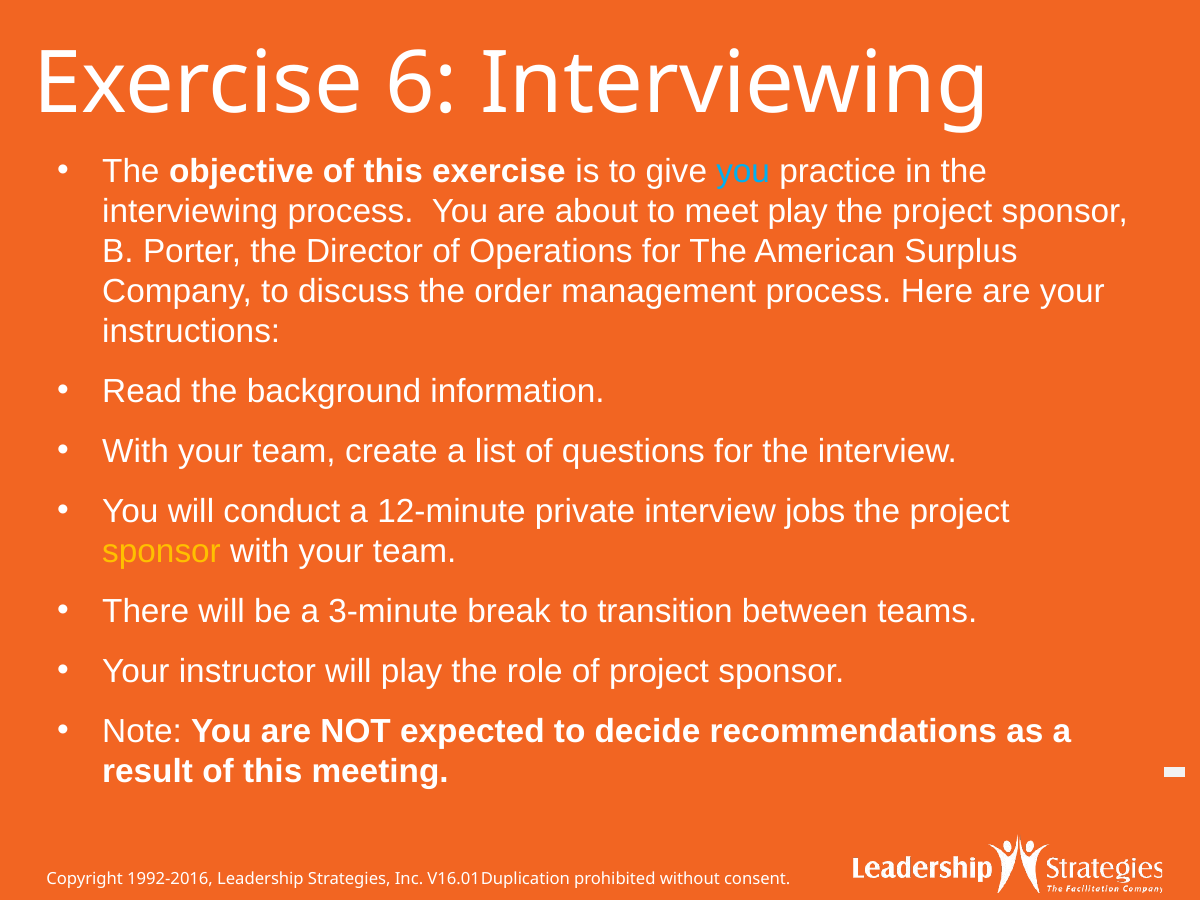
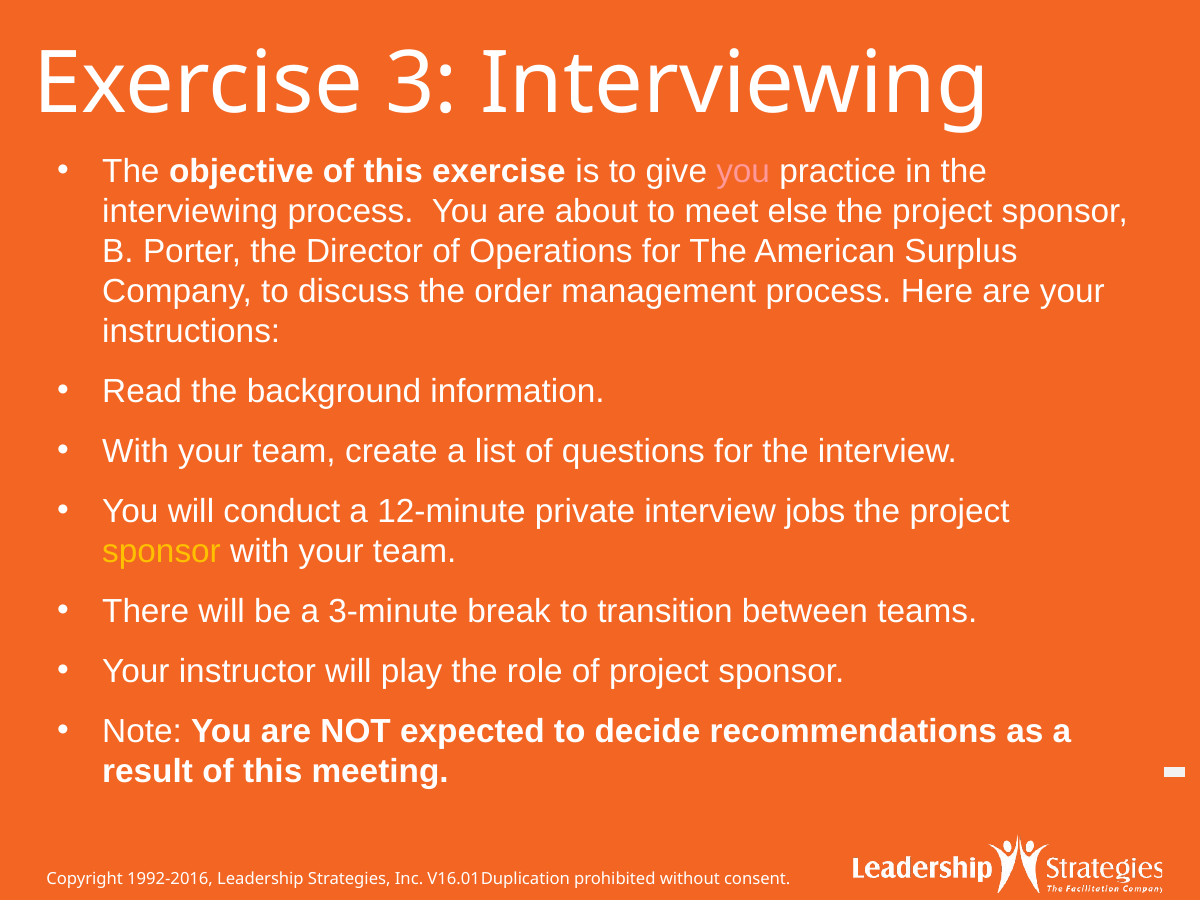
6: 6 -> 3
you at (743, 171) colour: light blue -> pink
meet play: play -> else
